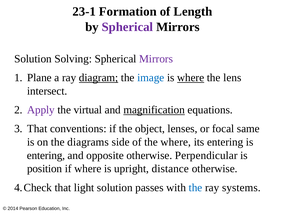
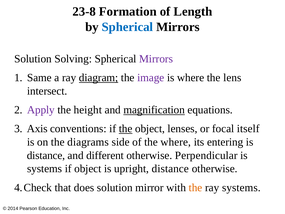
23-1: 23-1 -> 23-8
Spherical at (127, 27) colour: purple -> blue
Plane: Plane -> Same
image colour: blue -> purple
where at (191, 78) underline: present -> none
virtual: virtual -> height
That at (37, 129): That -> Axis
the at (126, 129) underline: none -> present
same: same -> itself
entering at (46, 155): entering -> distance
opposite: opposite -> different
position at (45, 169): position -> systems
if where: where -> object
light: light -> does
passes: passes -> mirror
the at (196, 187) colour: blue -> orange
